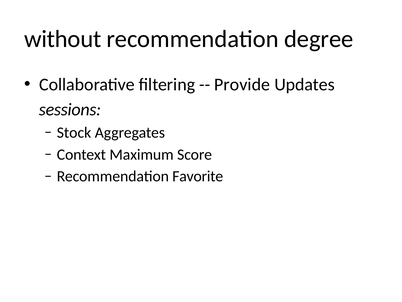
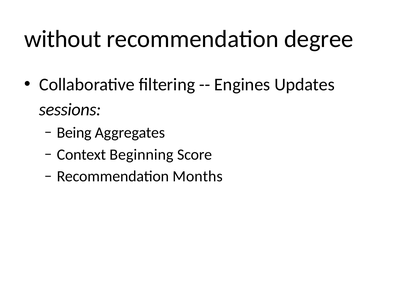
Provide: Provide -> Engines
Stock: Stock -> Being
Maximum: Maximum -> Beginning
Favorite: Favorite -> Months
